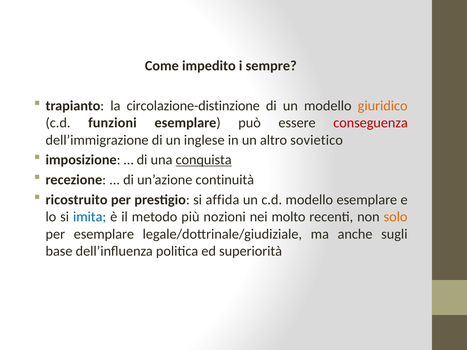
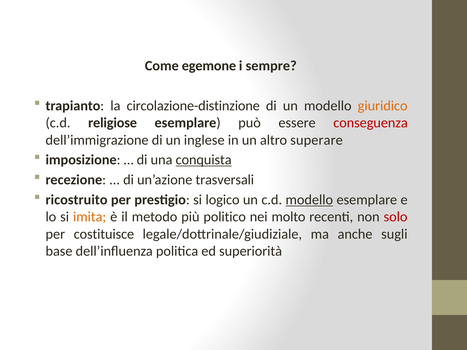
impedito: impedito -> egemone
funzioni: funzioni -> religiose
sovietico: sovietico -> superare
continuità: continuità -> trasversali
affida: affida -> logico
modello at (309, 200) underline: none -> present
imita colour: blue -> orange
nozioni: nozioni -> politico
solo colour: orange -> red
per esemplare: esemplare -> costituisce
